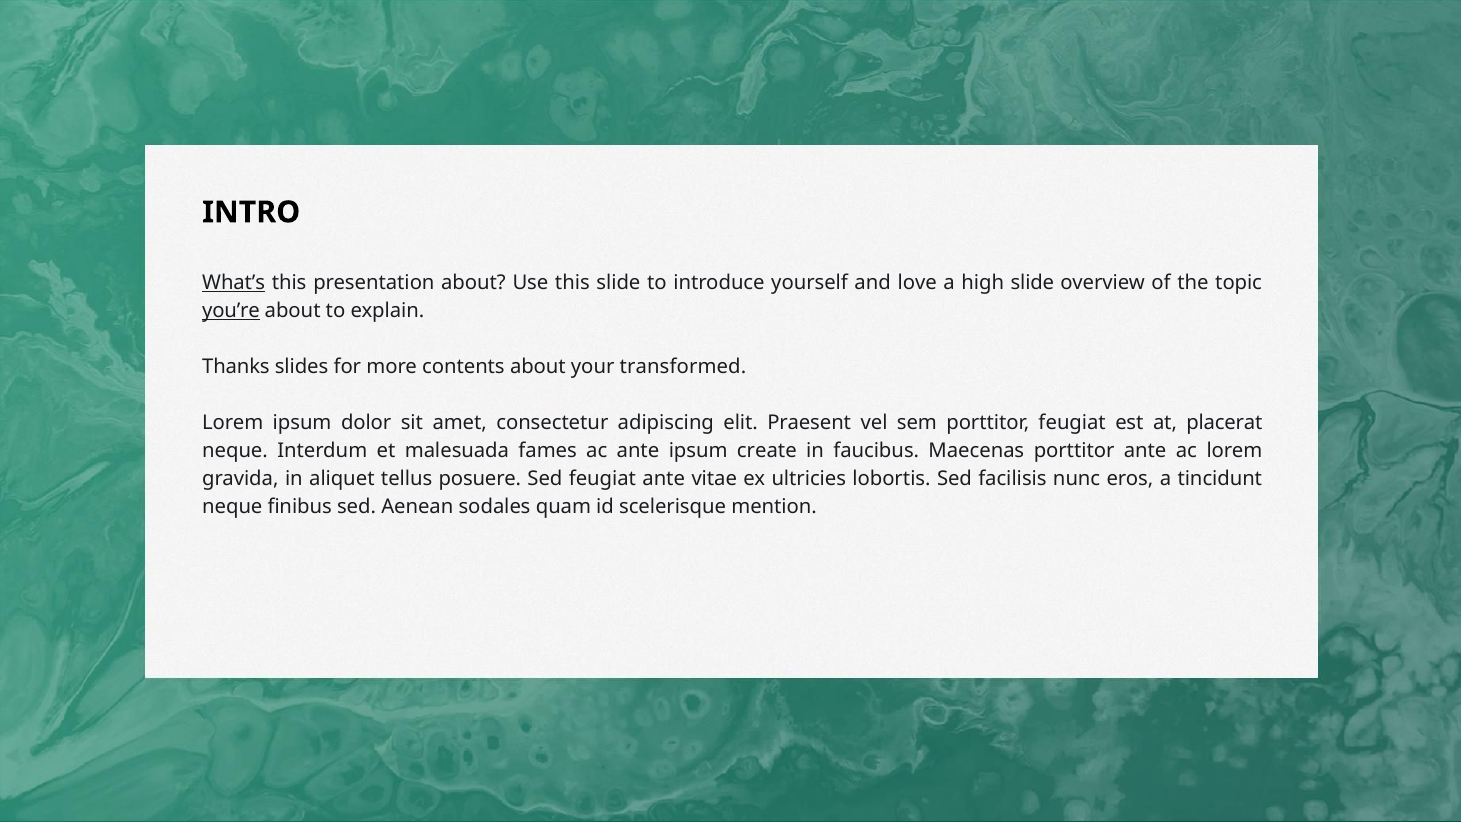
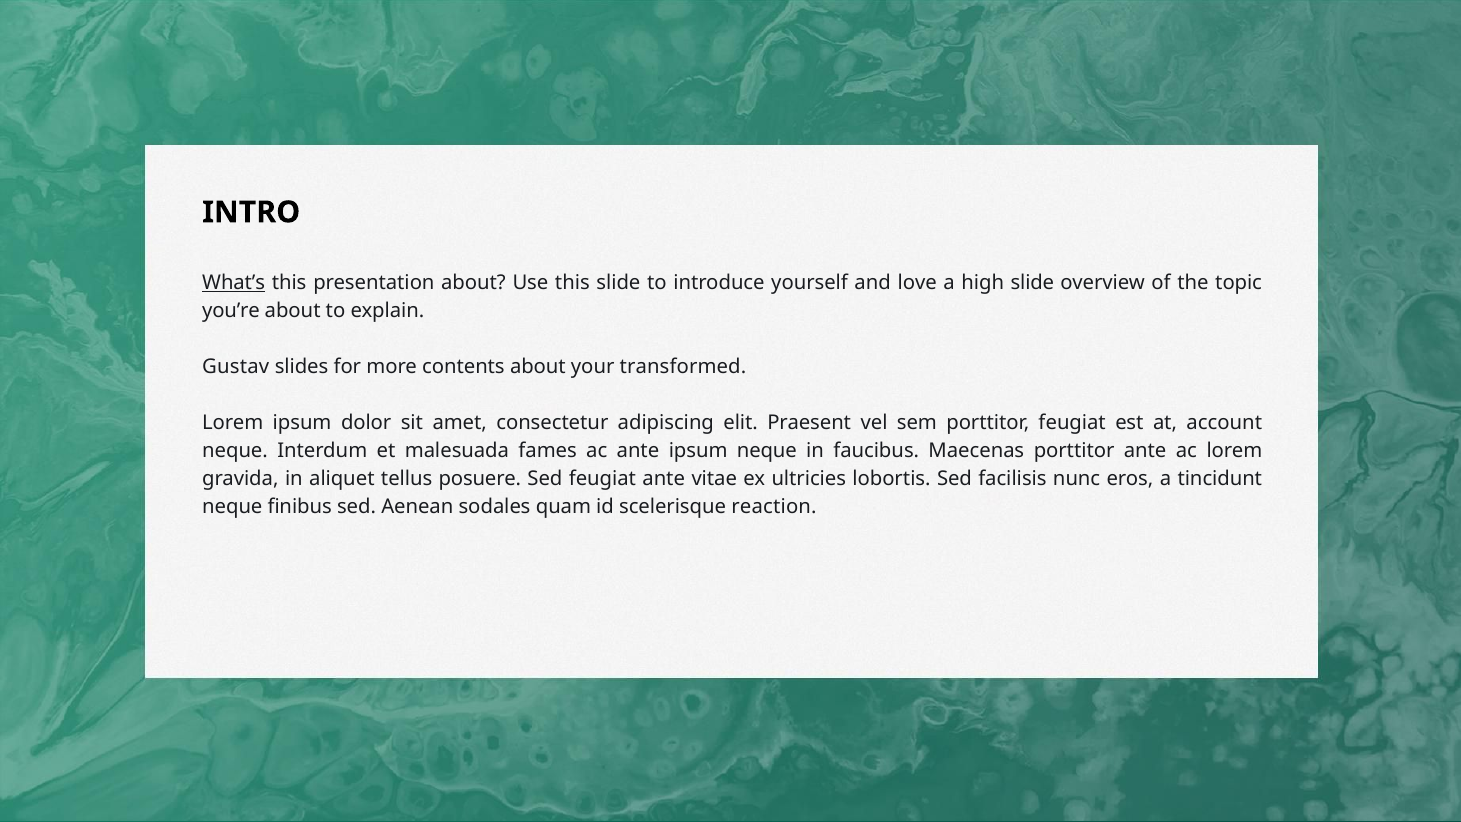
you’re underline: present -> none
Thanks: Thanks -> Gustav
placerat: placerat -> account
ipsum create: create -> neque
mention: mention -> reaction
